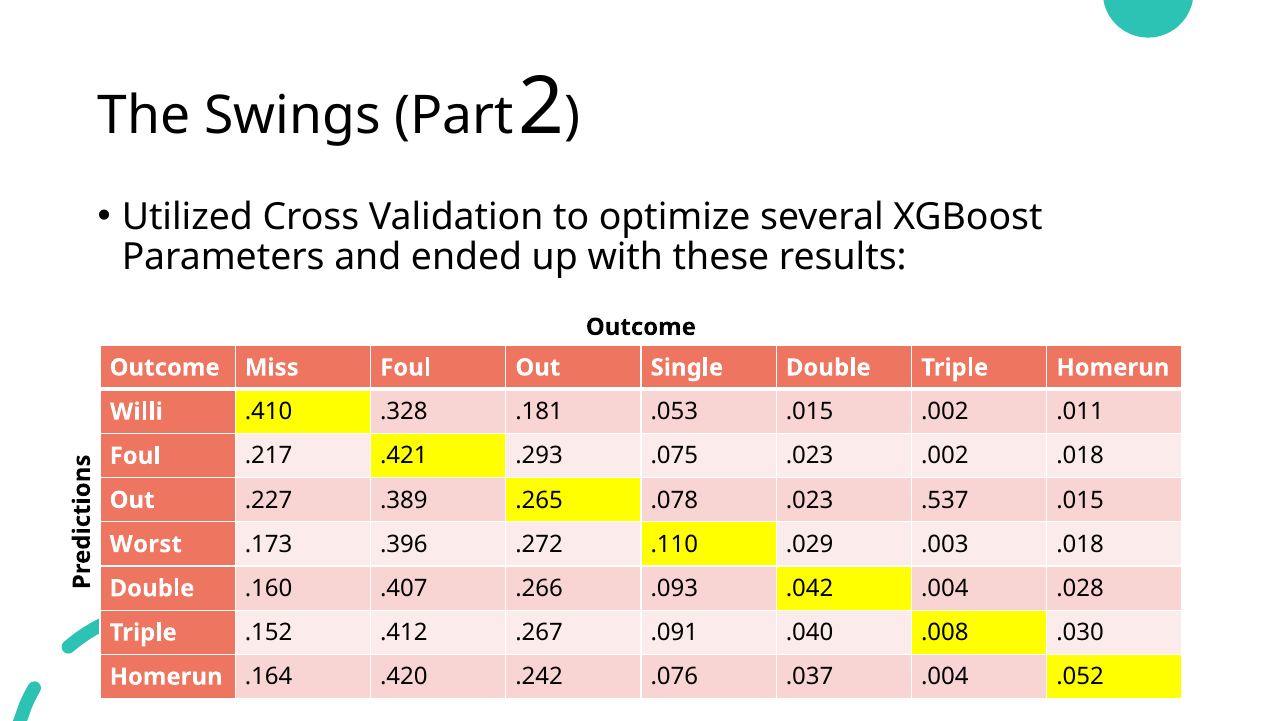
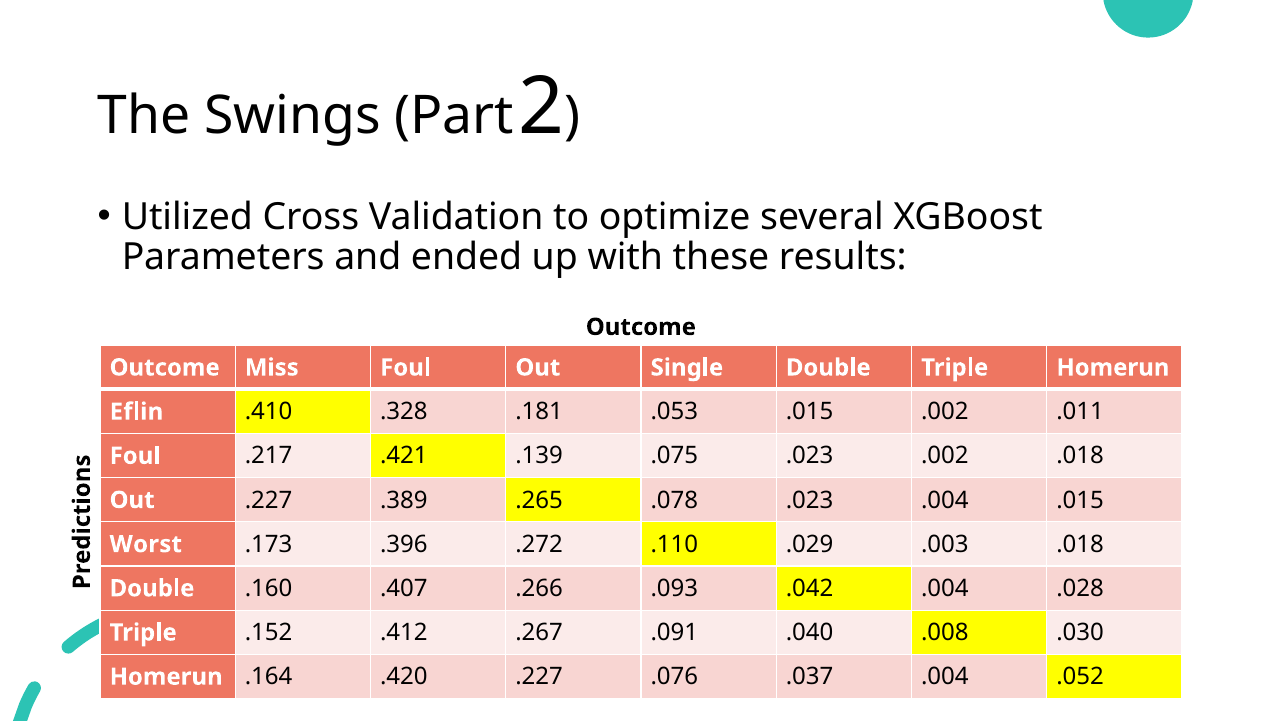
Willi: Willi -> Eflin
.293: .293 -> .139
.023 .537: .537 -> .004
.420 .242: .242 -> .227
